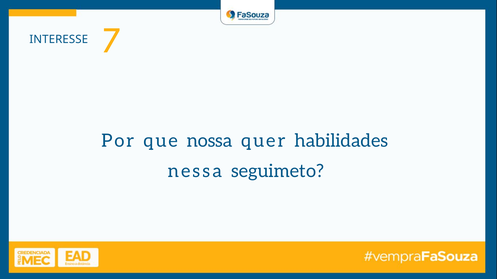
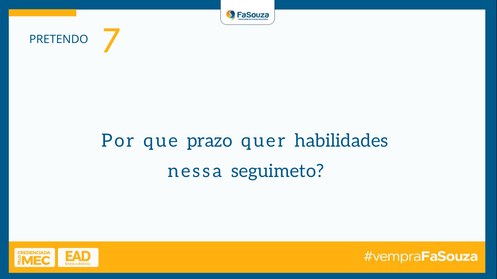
INTERESSE: INTERESSE -> PRETENDO
nossa: nossa -> prazo
